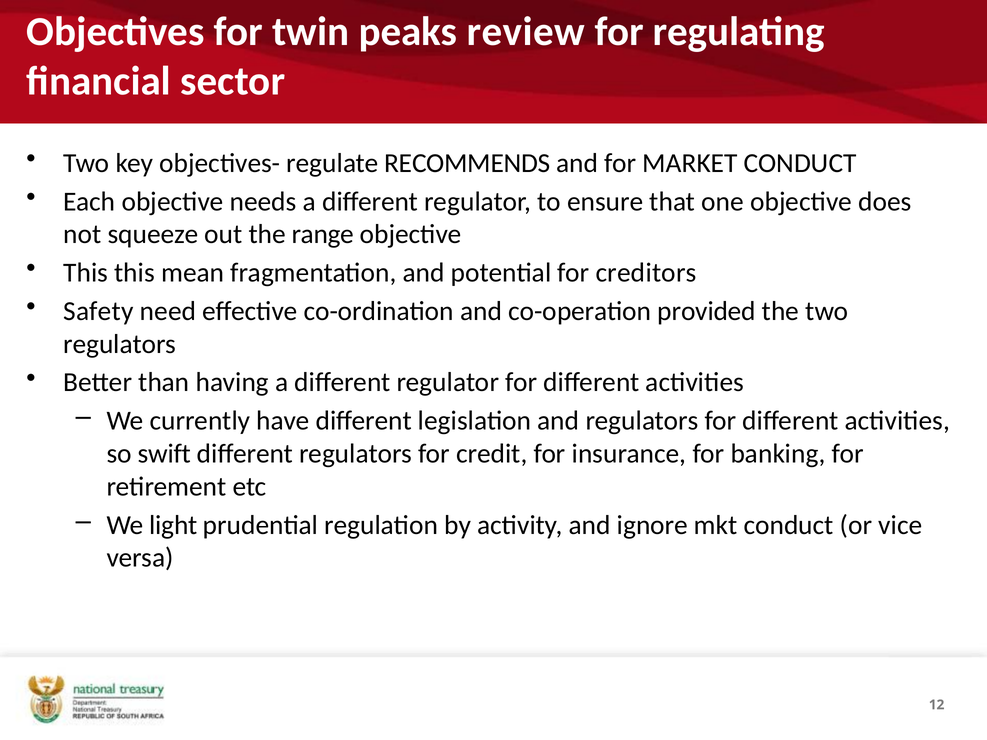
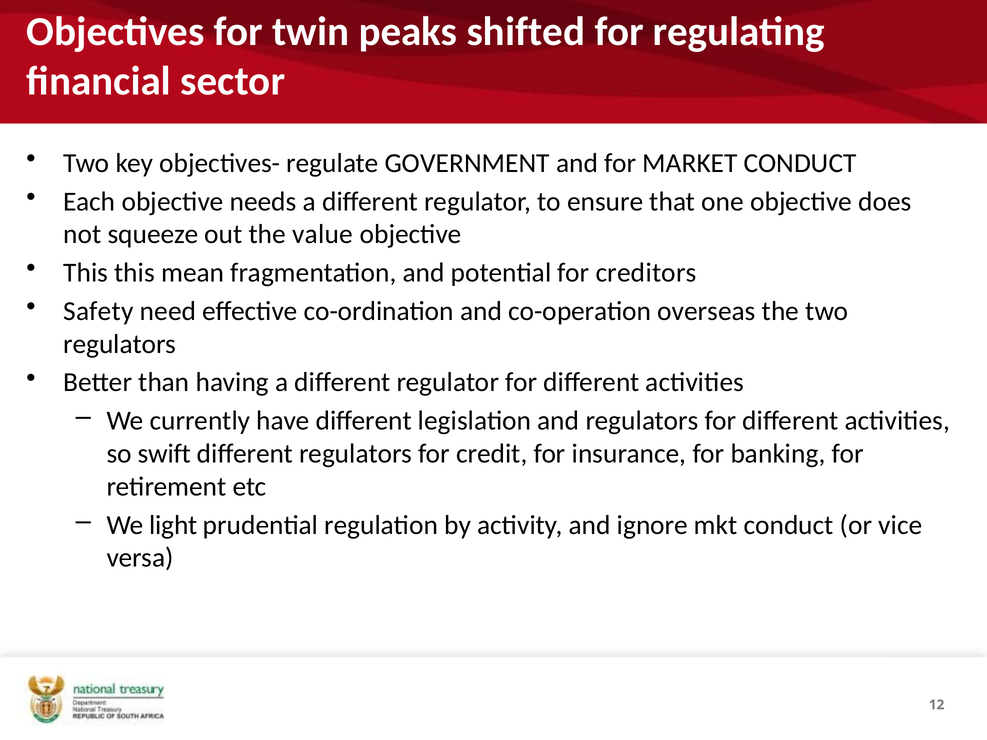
review: review -> shifted
RECOMMENDS: RECOMMENDS -> GOVERNMENT
range: range -> value
provided: provided -> overseas
